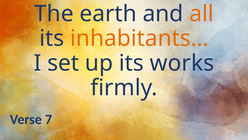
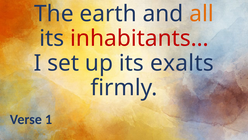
inhabitants… colour: orange -> red
works: works -> exalts
7: 7 -> 1
